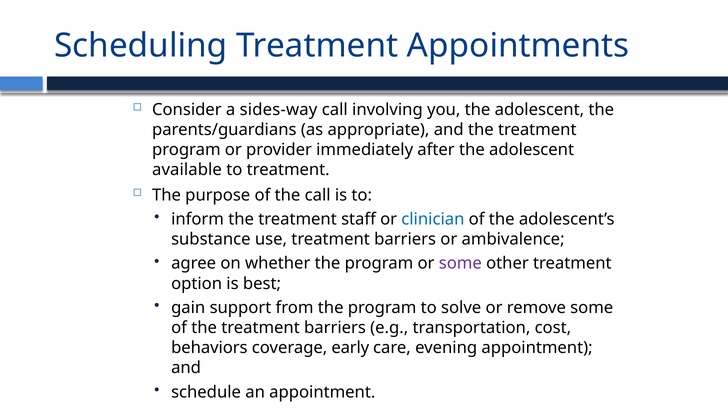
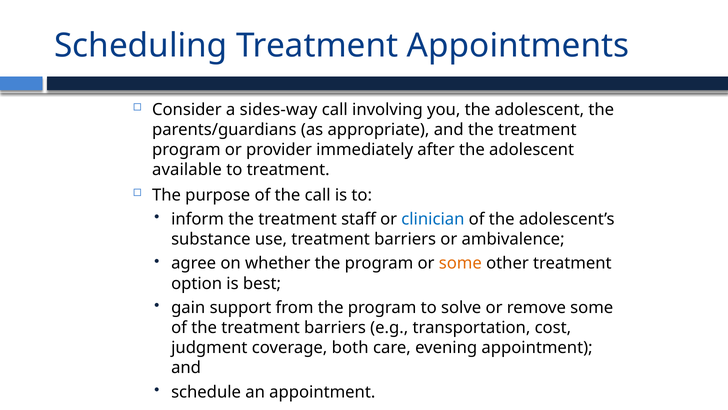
some at (460, 263) colour: purple -> orange
behaviors: behaviors -> judgment
early: early -> both
